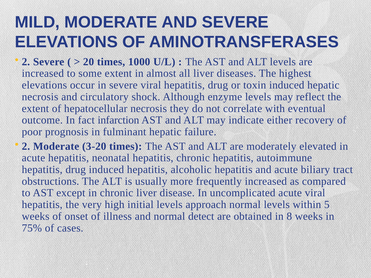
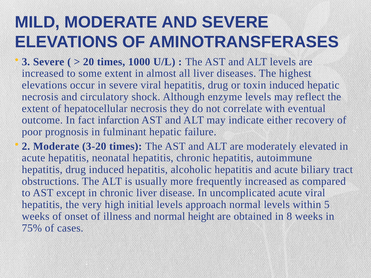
2 at (26, 62): 2 -> 3
detect: detect -> height
